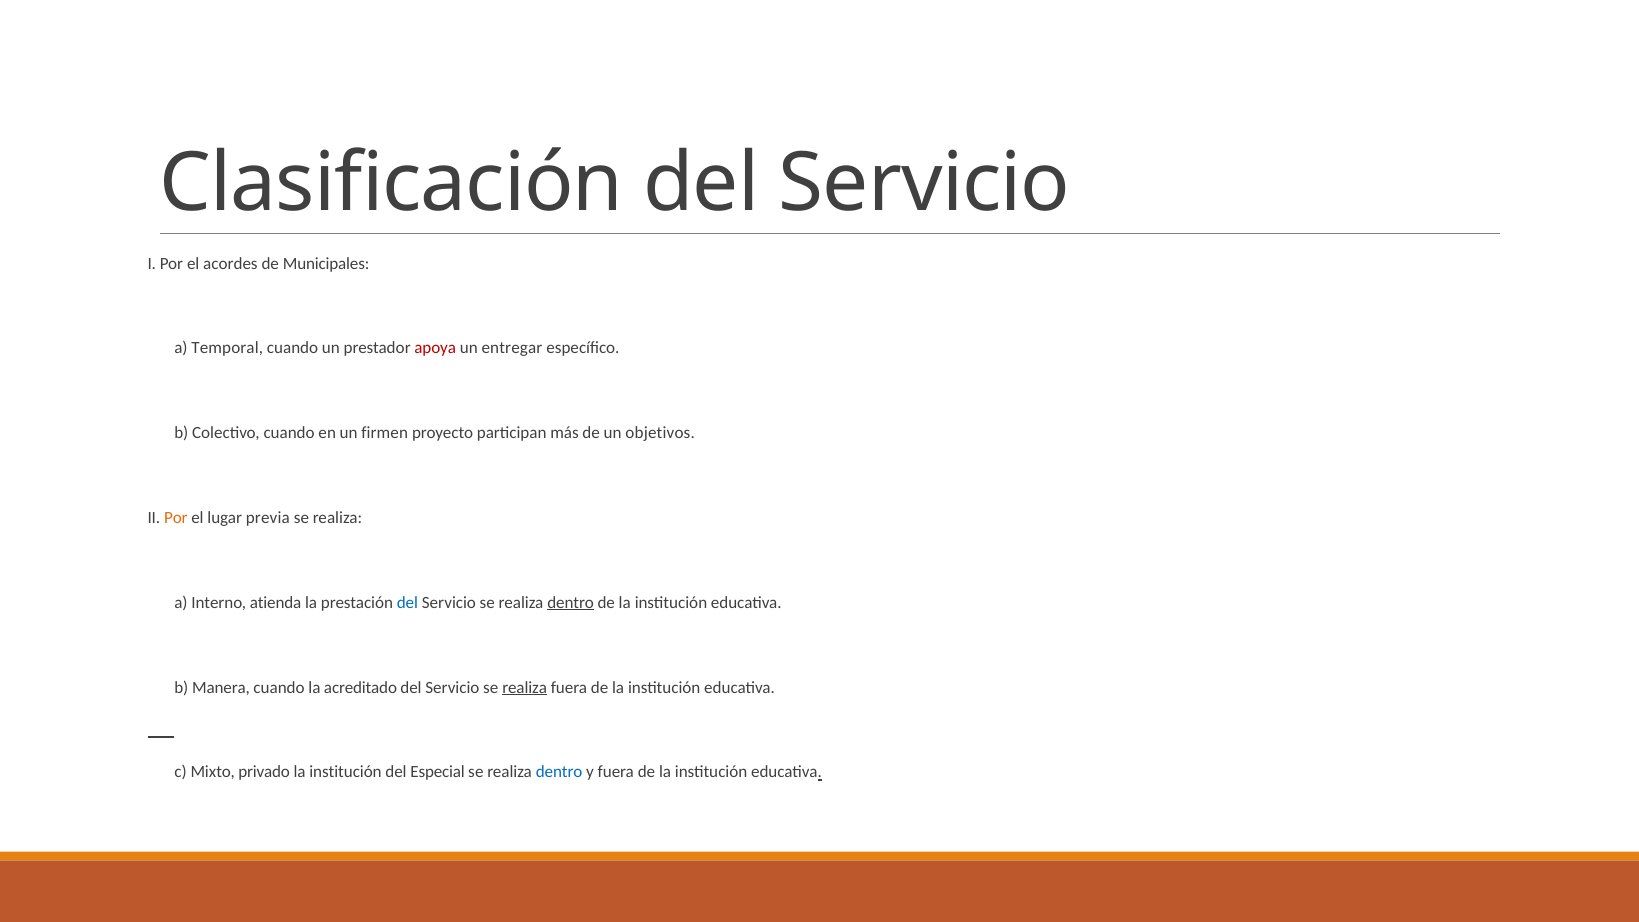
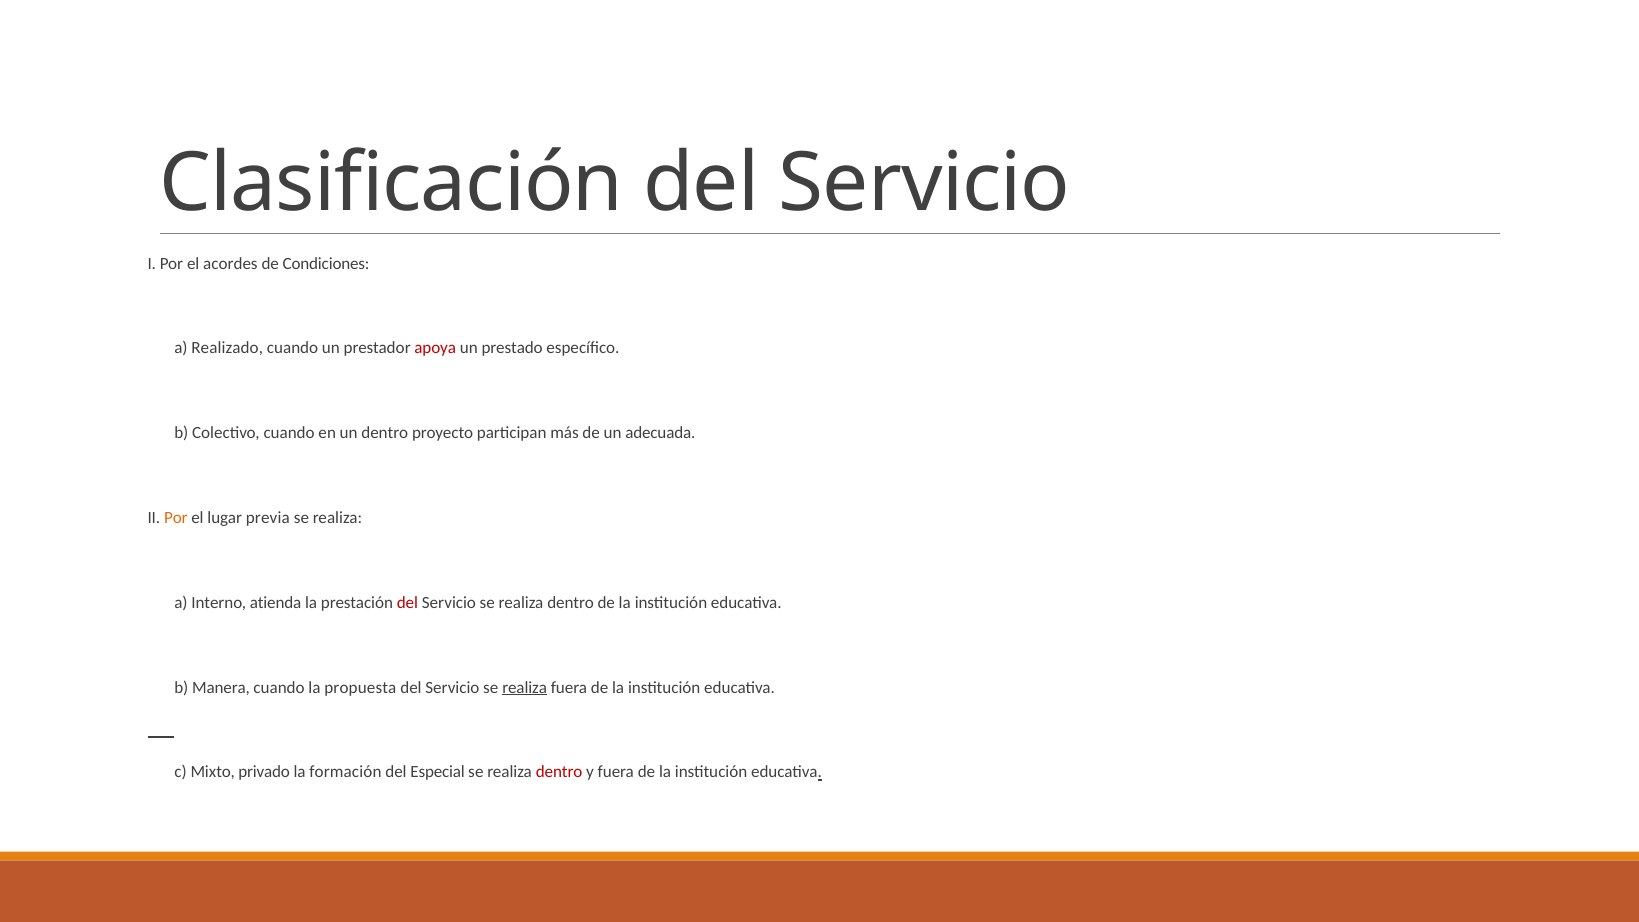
Municipales: Municipales -> Condiciones
Temporal: Temporal -> Realizado
entregar: entregar -> prestado
un firmen: firmen -> dentro
objetivos: objetivos -> adecuada
del at (407, 603) colour: blue -> red
dentro at (571, 603) underline: present -> none
acreditado: acreditado -> propuesta
institución at (346, 772): institución -> formación
dentro at (559, 772) colour: blue -> red
